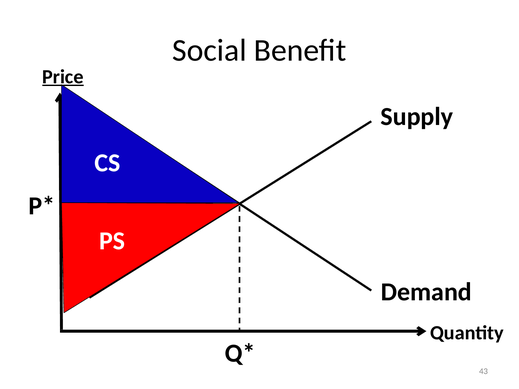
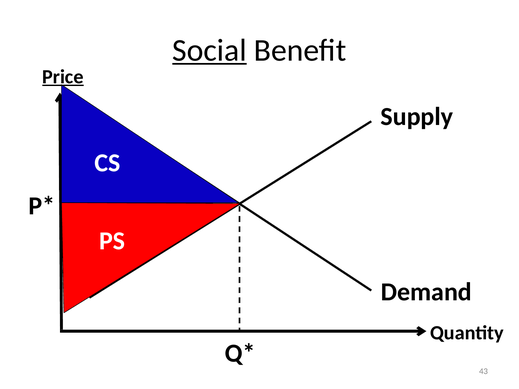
Social underline: none -> present
